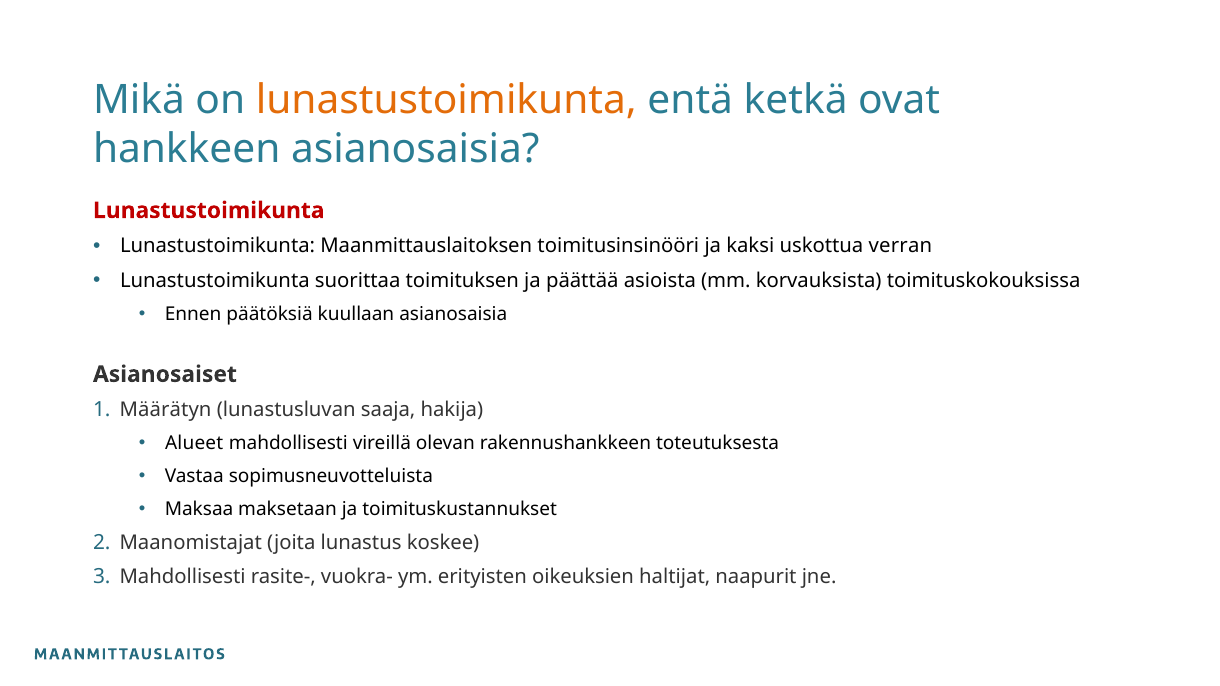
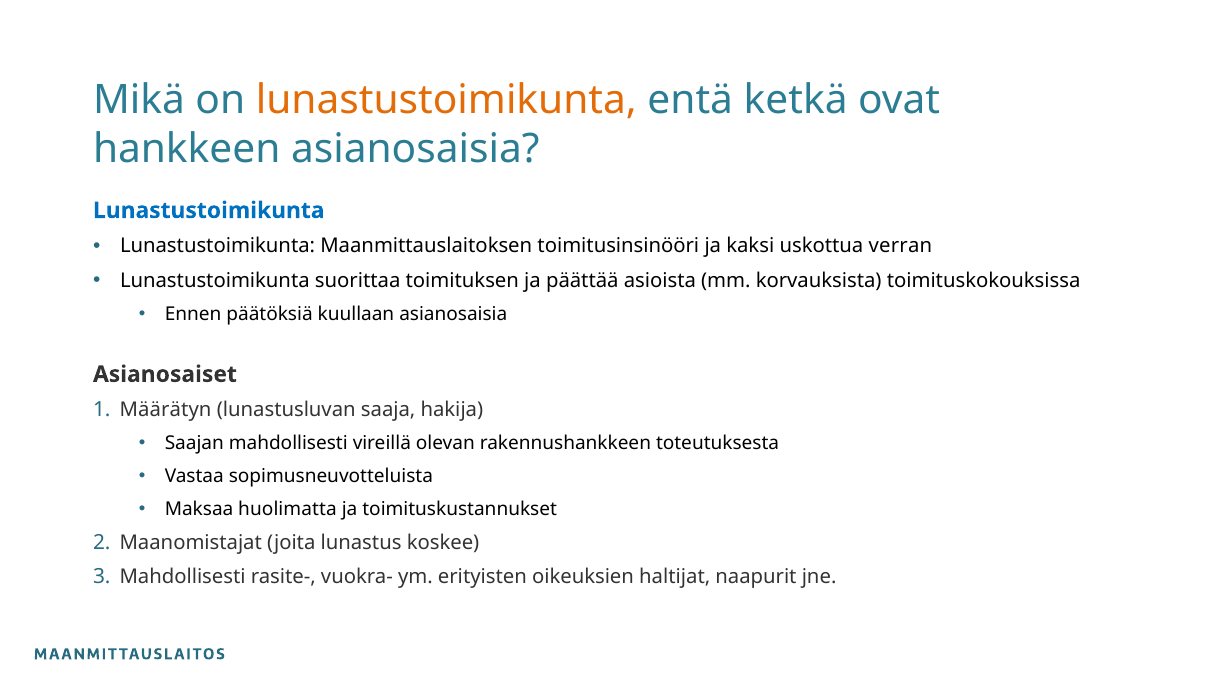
Lunastustoimikunta at (209, 211) colour: red -> blue
Alueet: Alueet -> Saajan
maksetaan: maksetaan -> huolimatta
